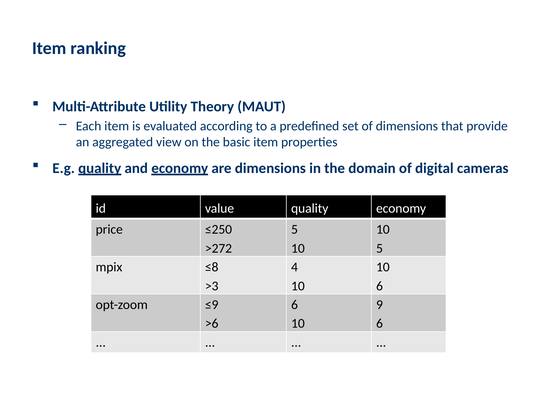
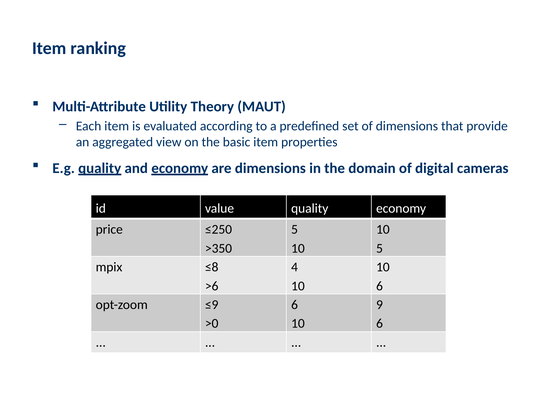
>272: >272 -> >350
>3: >3 -> >6
>6: >6 -> >0
